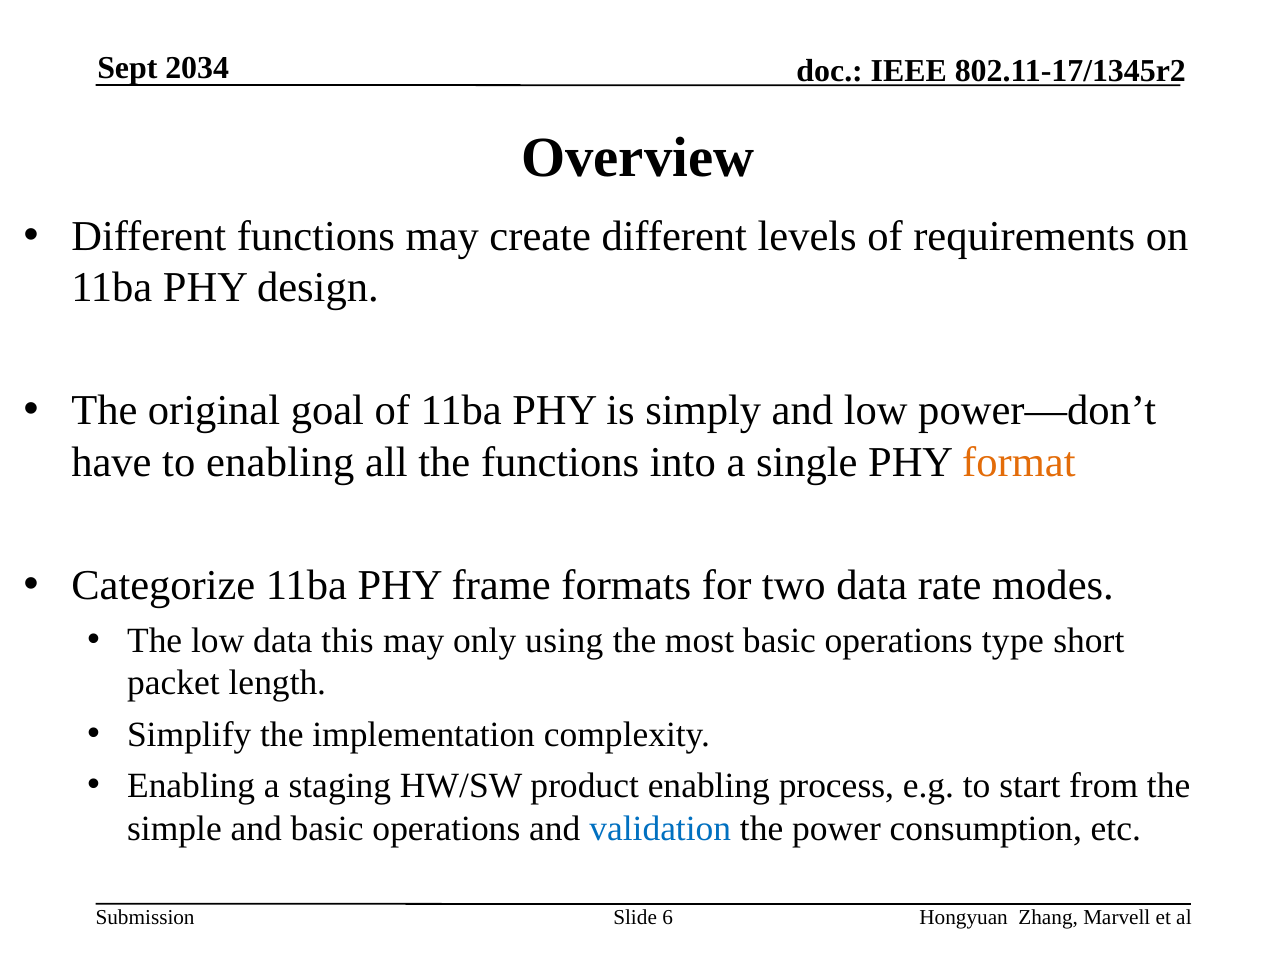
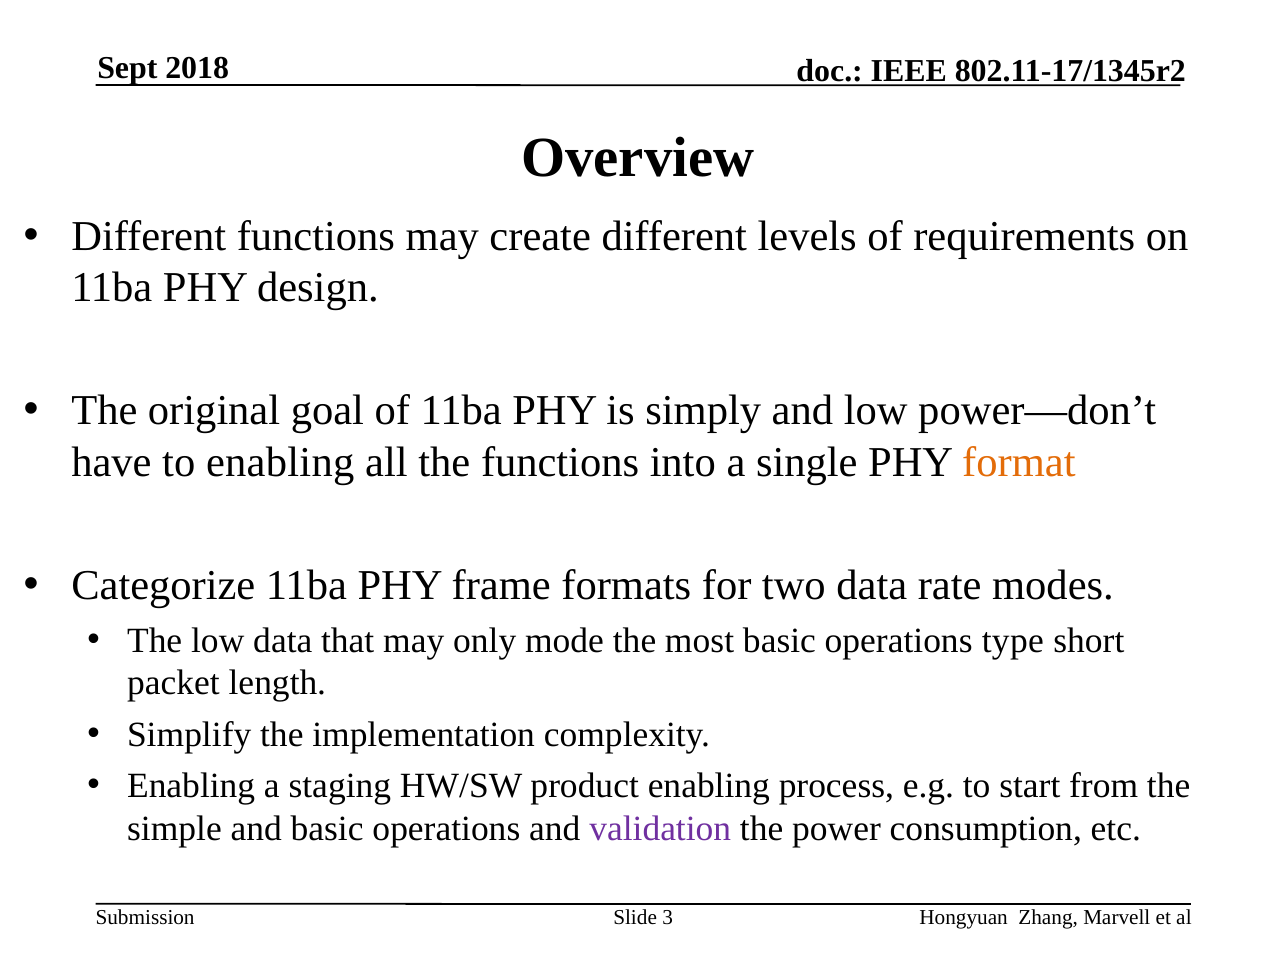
2034: 2034 -> 2018
this: this -> that
using: using -> mode
validation colour: blue -> purple
6: 6 -> 3
